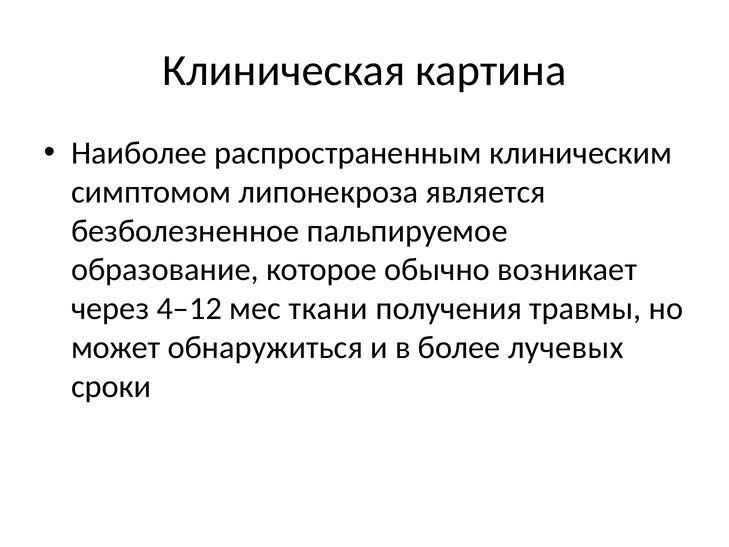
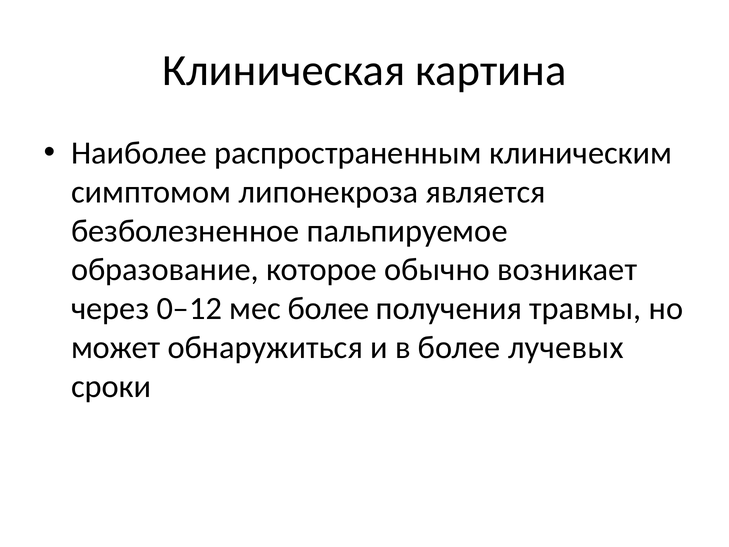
4–12: 4–12 -> 0–12
мес ткани: ткани -> более
